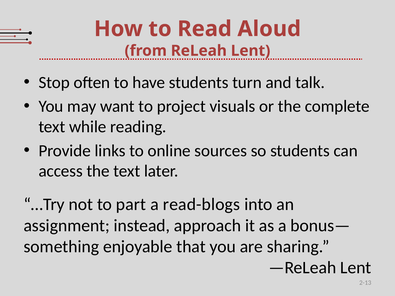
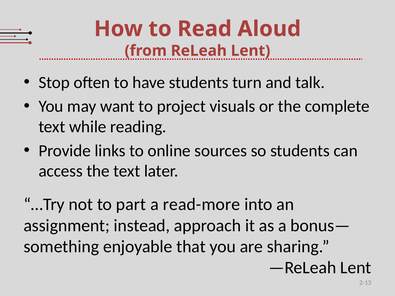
read-blogs: read-blogs -> read-more
